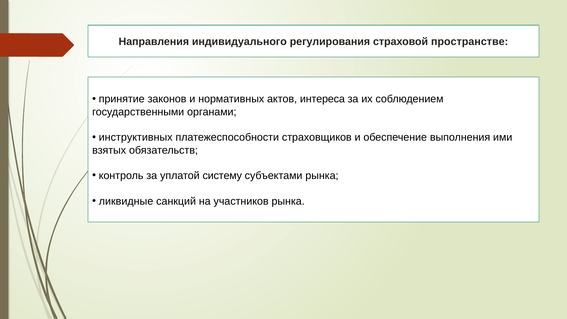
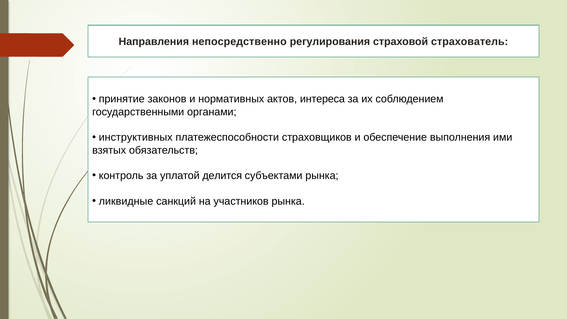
индивидуального: индивидуального -> непосредственно
пространстве: пространстве -> страхователь
систему: систему -> делится
